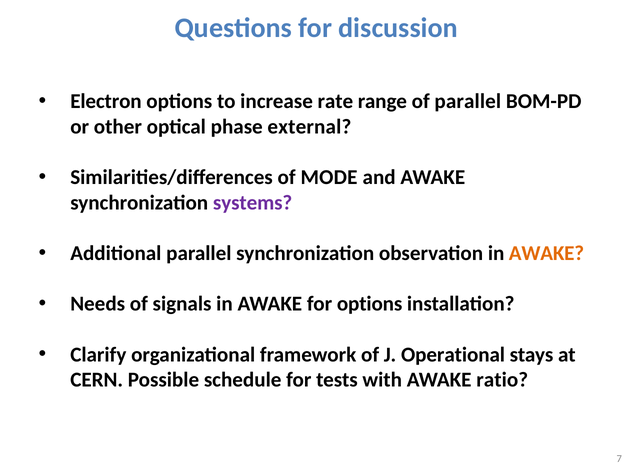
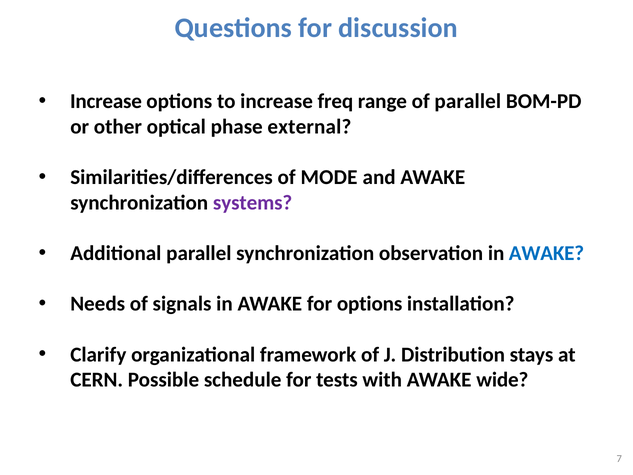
Electron at (106, 101): Electron -> Increase
rate: rate -> freq
AWAKE at (546, 253) colour: orange -> blue
Operational: Operational -> Distribution
ratio: ratio -> wide
